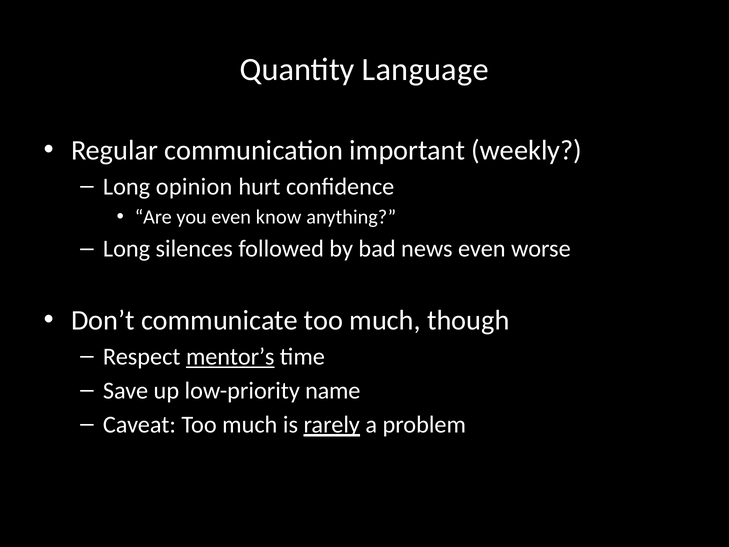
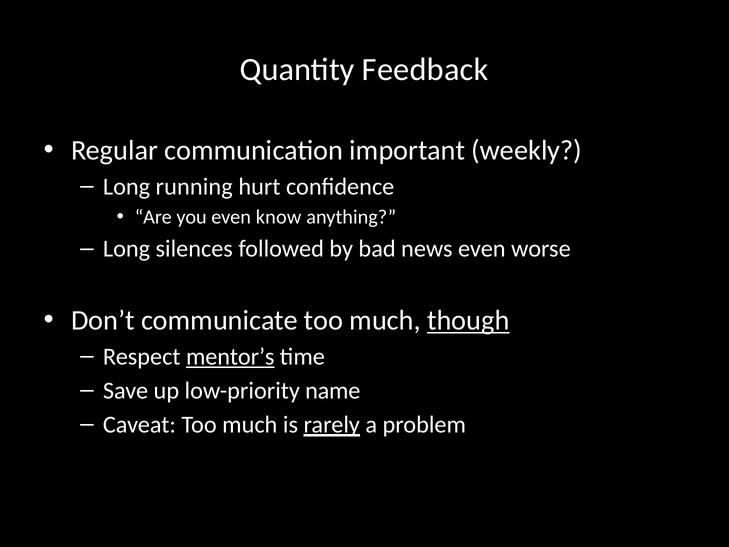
Language: Language -> Feedback
opinion: opinion -> running
though underline: none -> present
